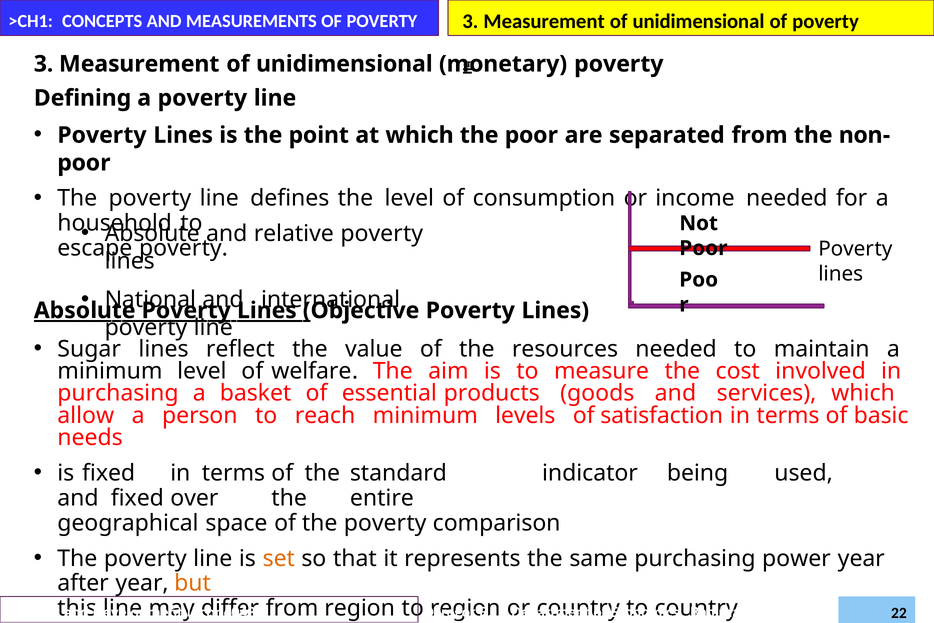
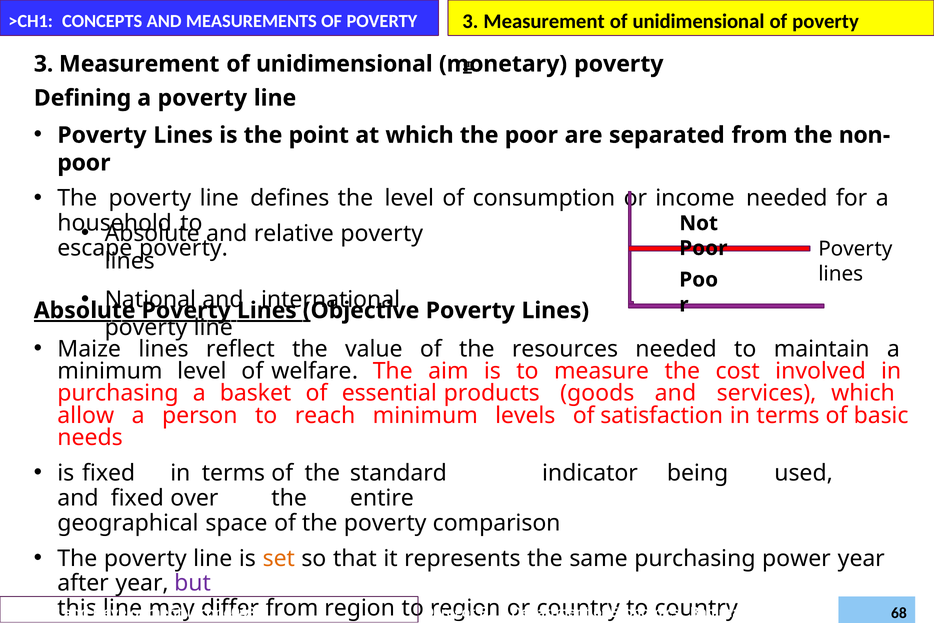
Sugar: Sugar -> Maize
but colour: orange -> purple
22: 22 -> 68
